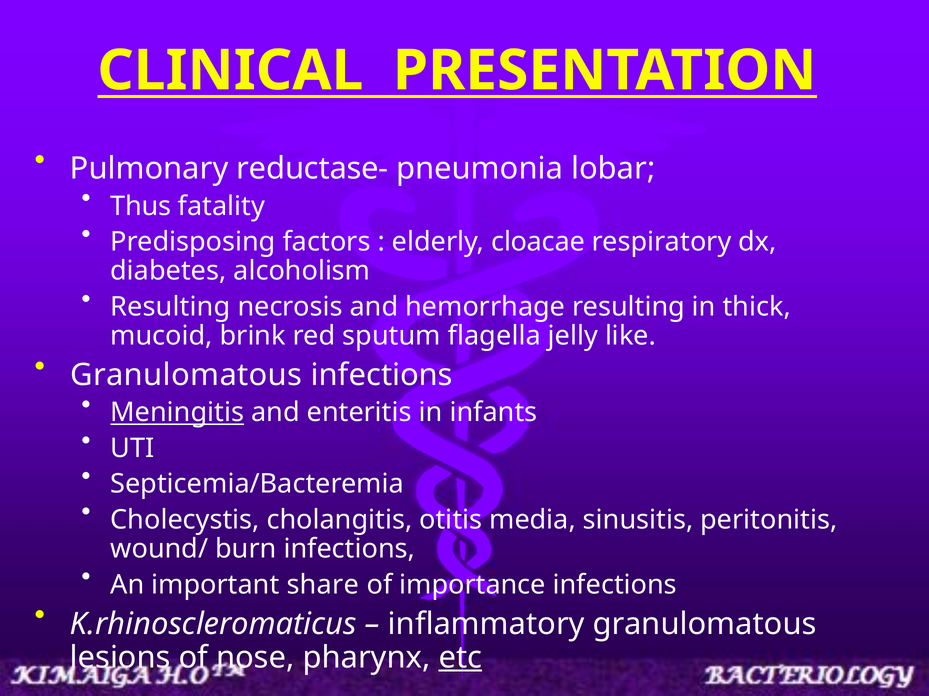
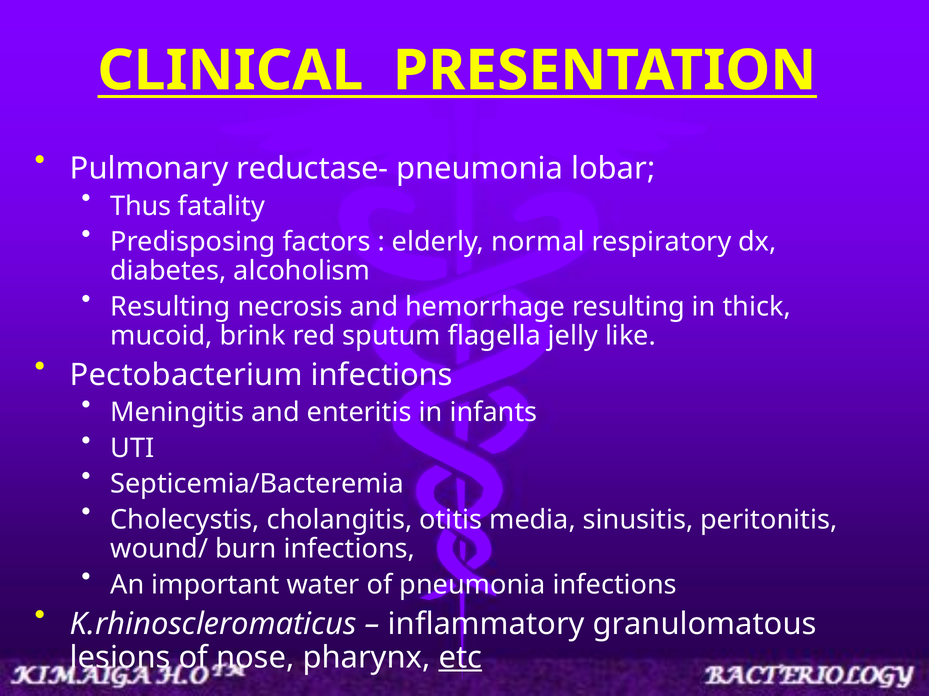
cloacae: cloacae -> normal
Granulomatous at (186, 376): Granulomatous -> Pectobacterium
Meningitis underline: present -> none
share: share -> water
of importance: importance -> pneumonia
